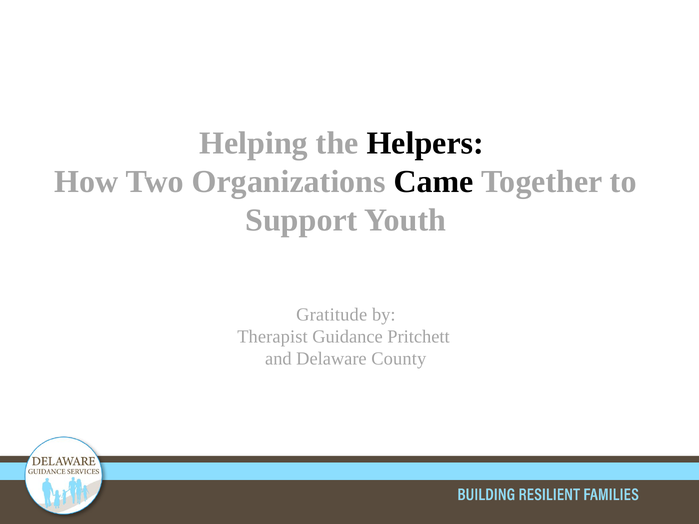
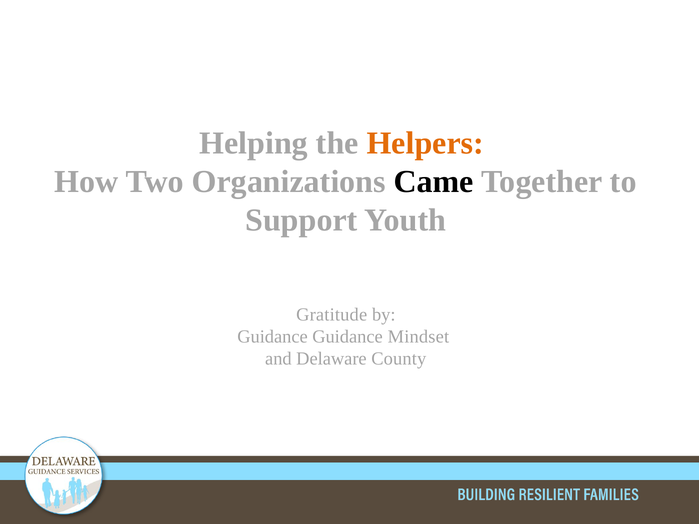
Helpers colour: black -> orange
Therapist at (272, 337): Therapist -> Guidance
Pritchett: Pritchett -> Mindset
